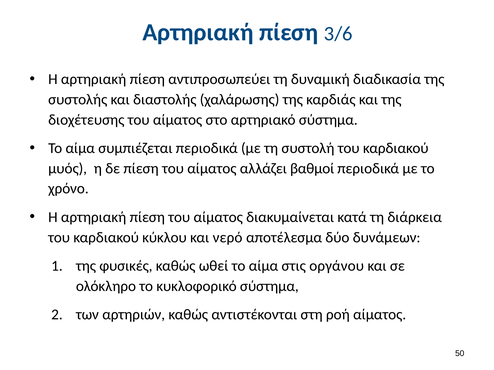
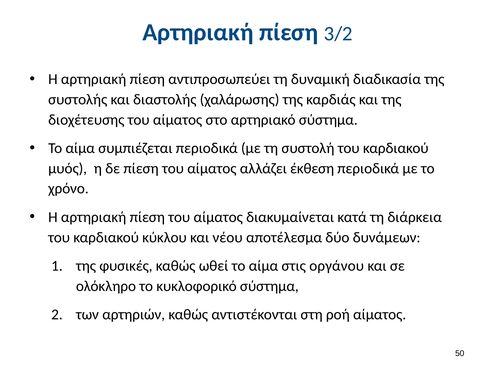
3/6: 3/6 -> 3/2
βαθμοί: βαθμοί -> έκθεση
νερό: νερό -> νέου
